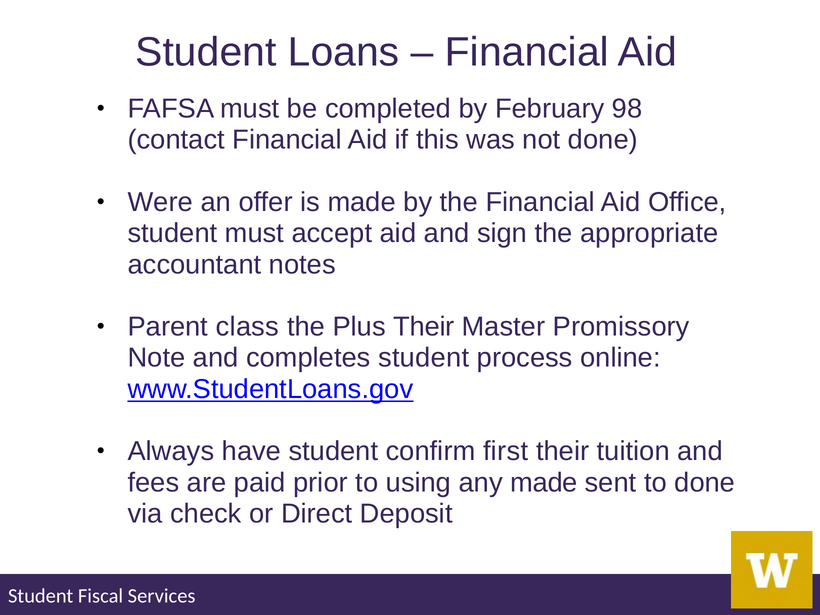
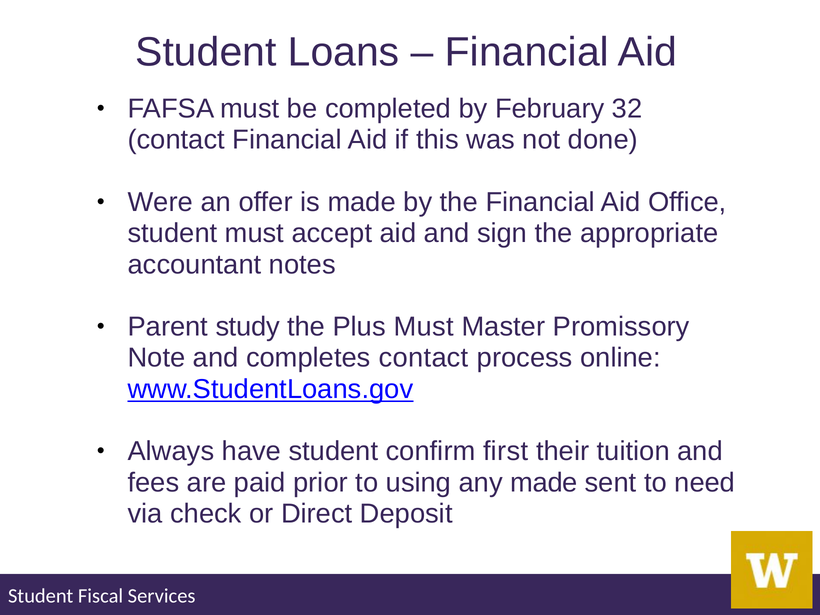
98: 98 -> 32
class: class -> study
Plus Their: Their -> Must
completes student: student -> contact
to done: done -> need
